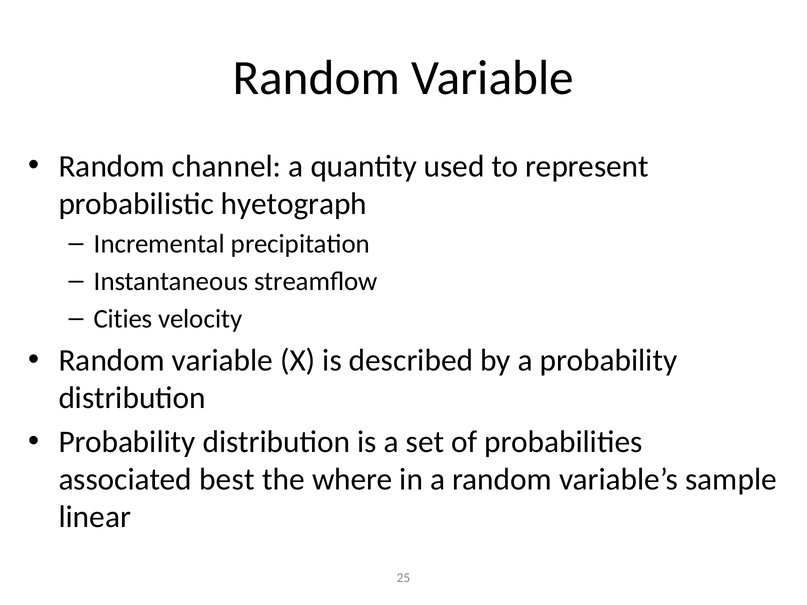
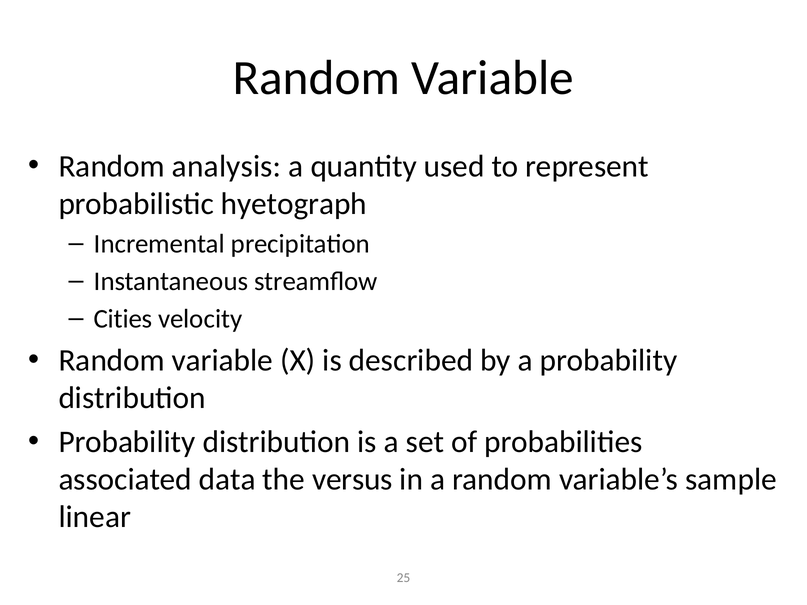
channel: channel -> analysis
best: best -> data
where: where -> versus
